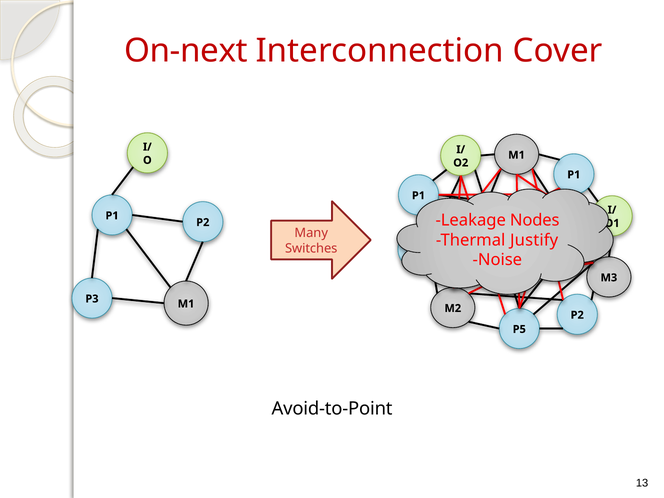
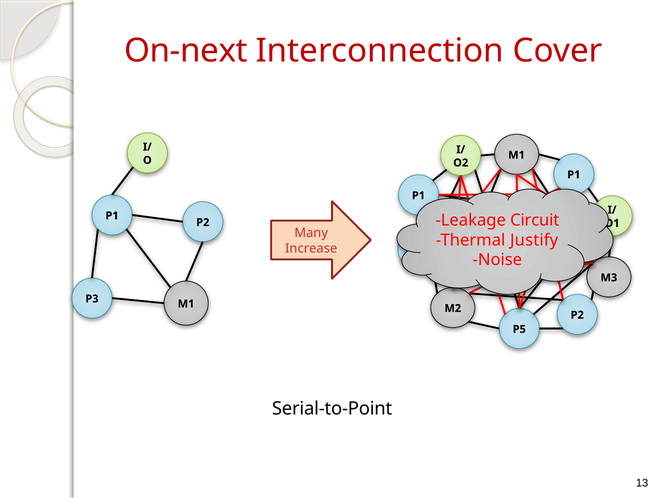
Nodes: Nodes -> Circuit
Switches: Switches -> Increase
Avoid-to-Point: Avoid-to-Point -> Serial-to-Point
